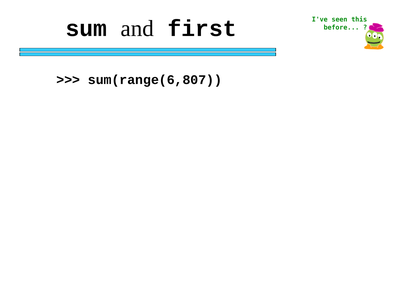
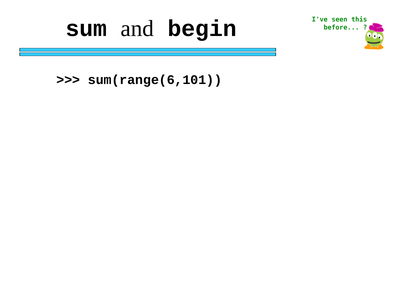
first: first -> begin
sum(range(6,807: sum(range(6,807 -> sum(range(6,101
